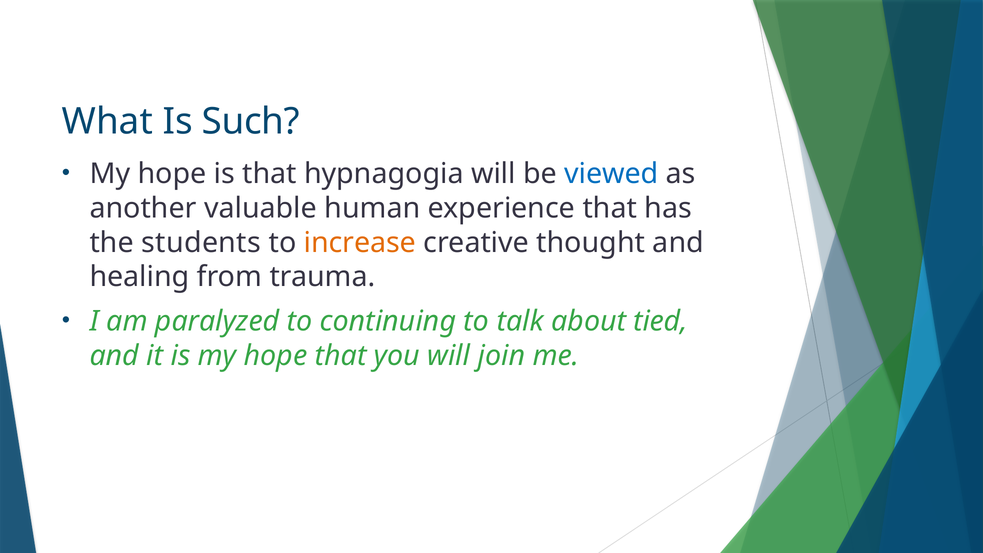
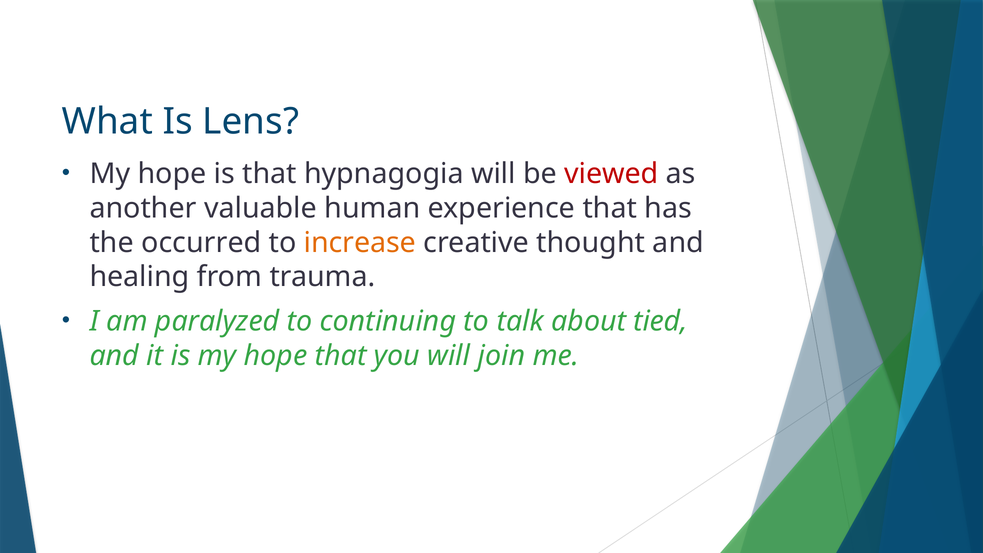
Such: Such -> Lens
viewed colour: blue -> red
students: students -> occurred
